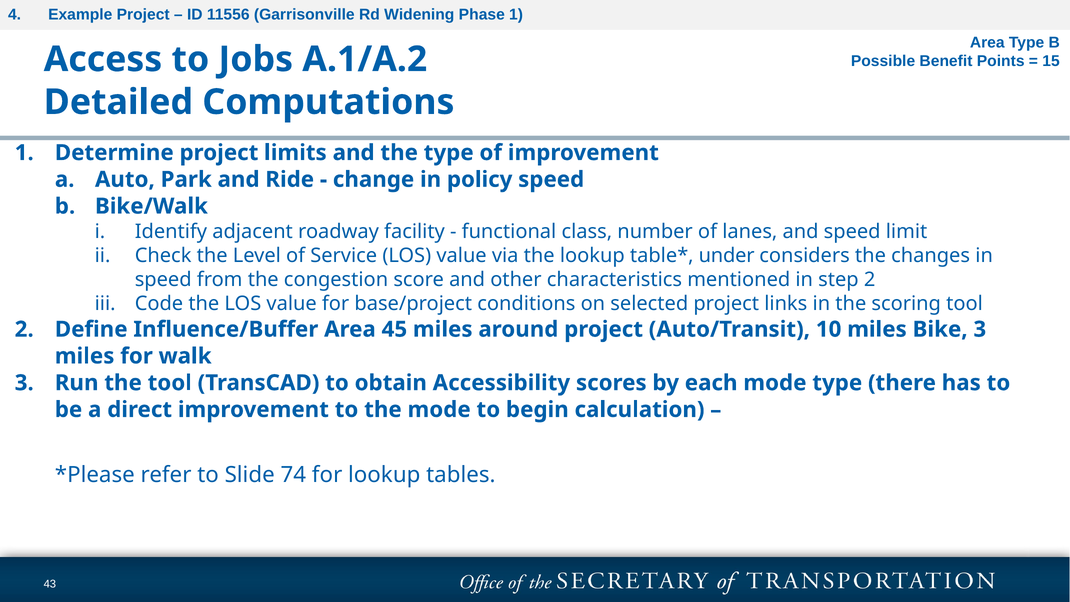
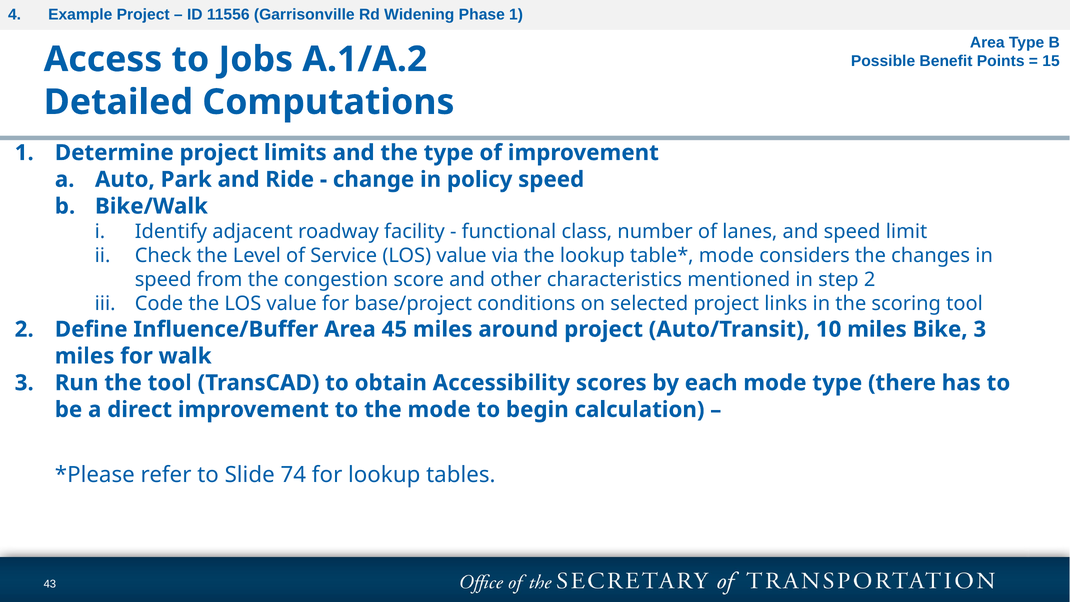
under at (727, 256): under -> mode
